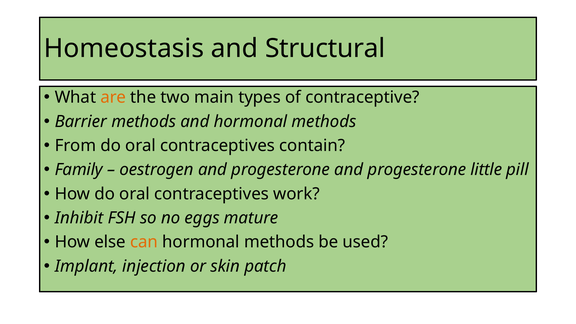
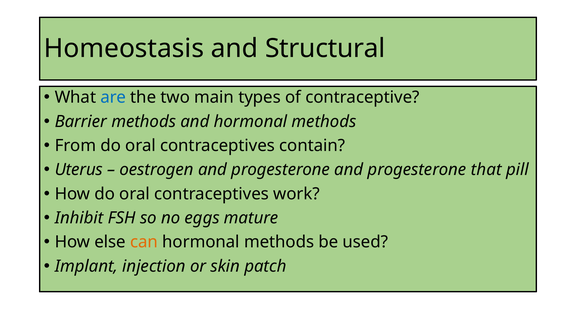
are colour: orange -> blue
Family: Family -> Uterus
little: little -> that
